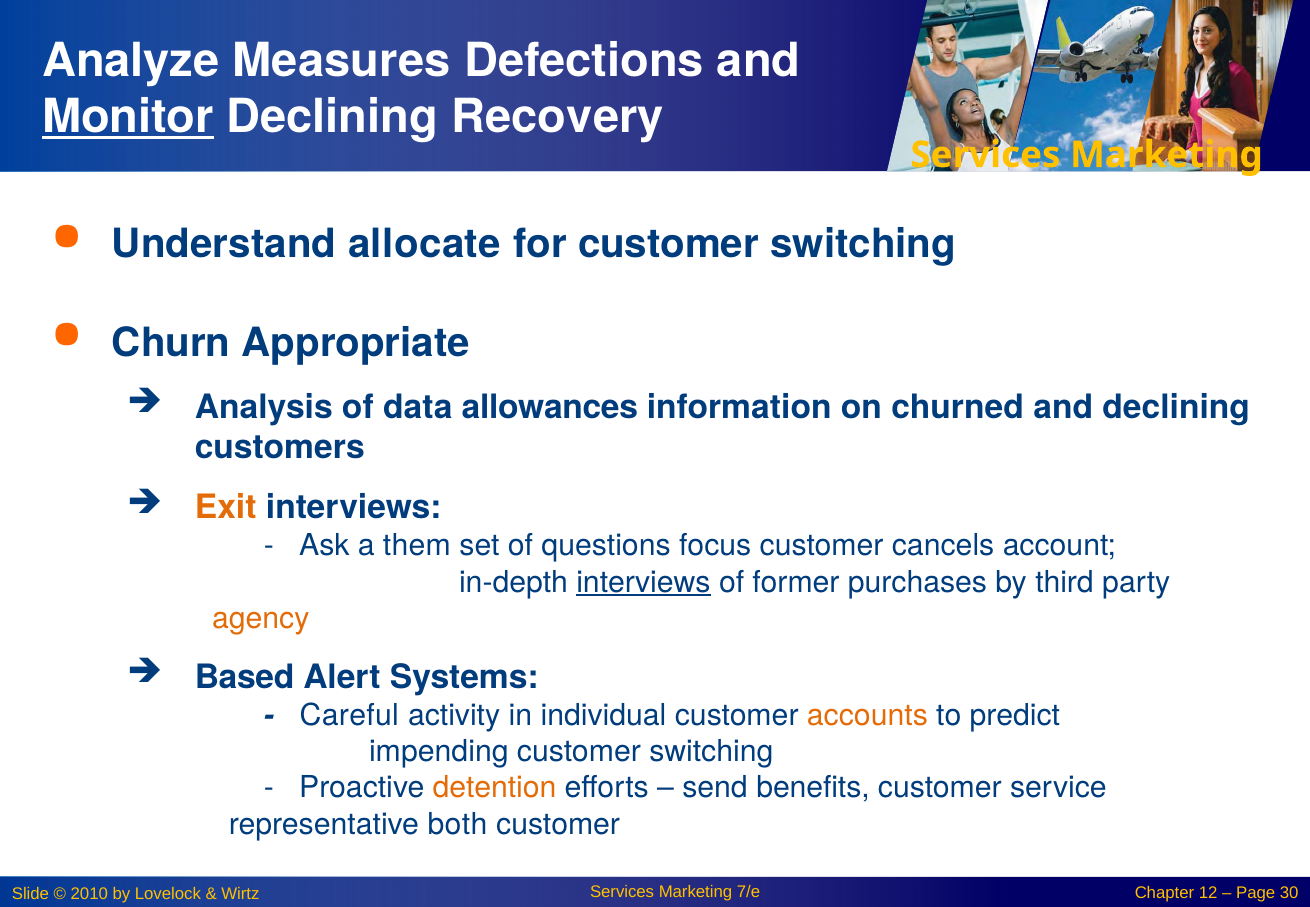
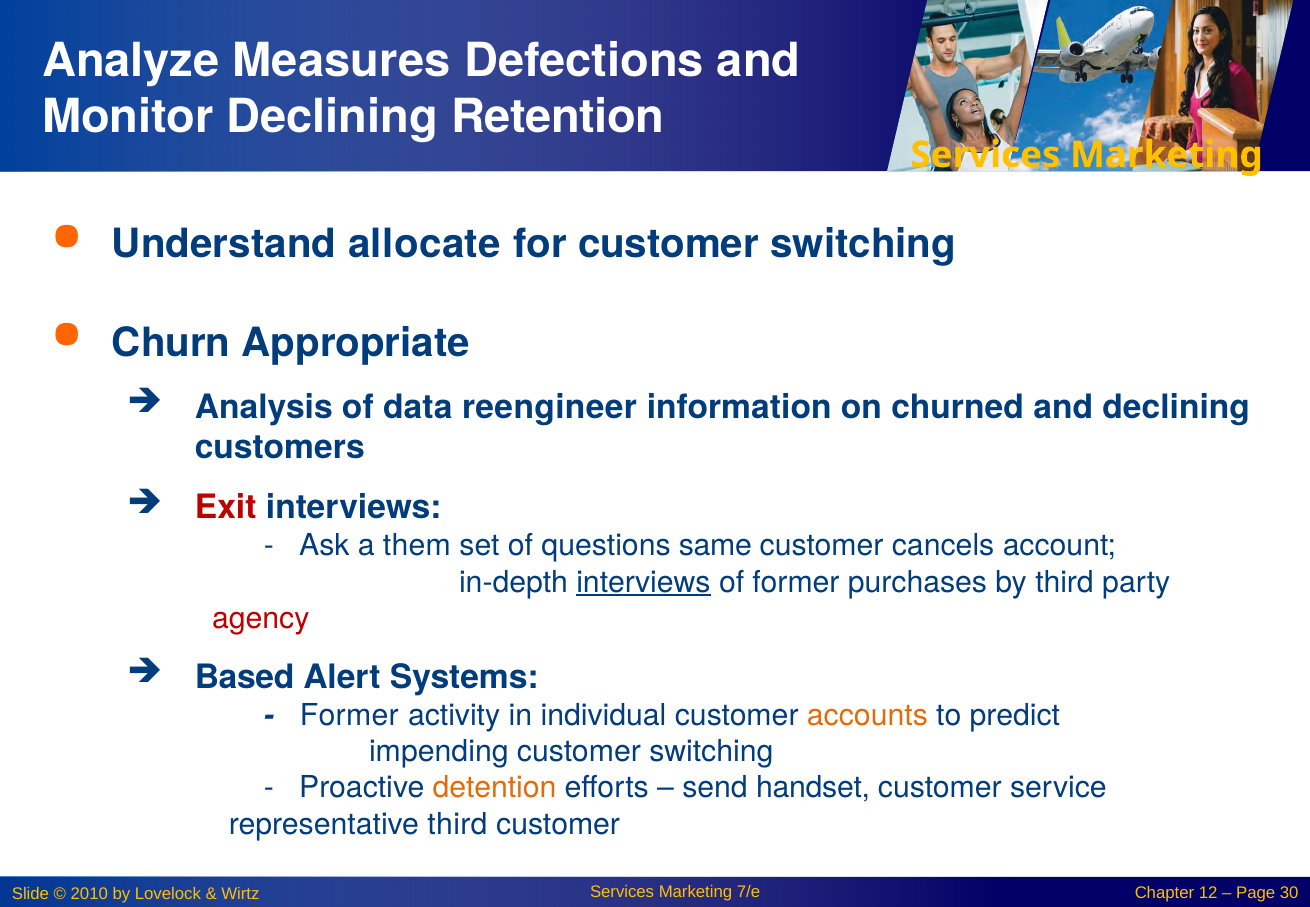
Monitor underline: present -> none
Recovery: Recovery -> Retention
allowances: allowances -> reengineer
Exit colour: orange -> red
focus: focus -> same
agency colour: orange -> red
Careful at (349, 715): Careful -> Former
benefits: benefits -> handset
representative both: both -> third
